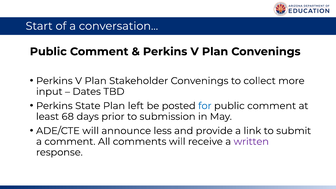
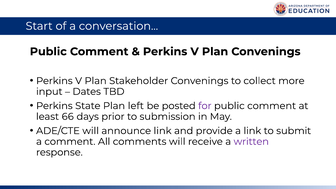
for colour: blue -> purple
68: 68 -> 66
announce less: less -> link
